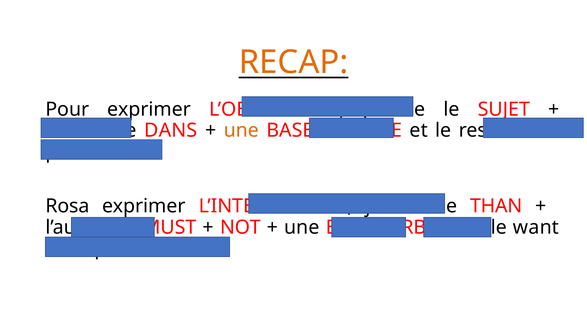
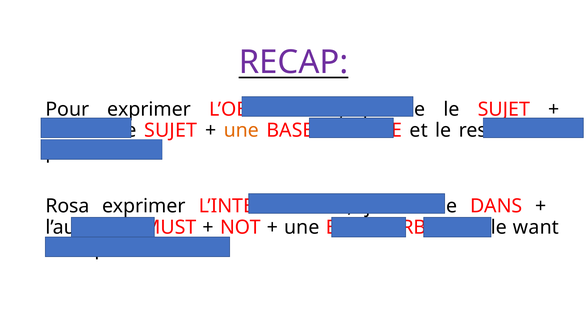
RECAP colour: orange -> purple
DANS at (171, 131): DANS -> SUJET
THAN: THAN -> DANS
